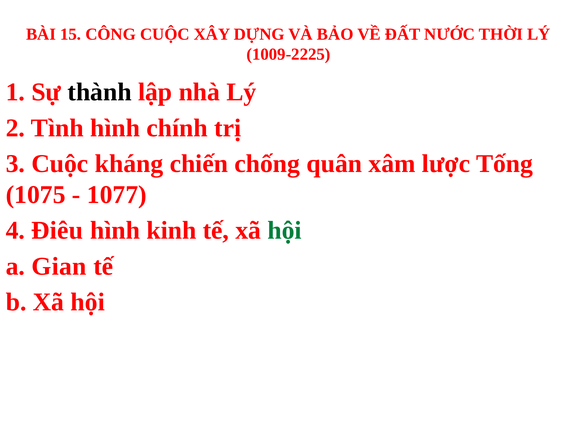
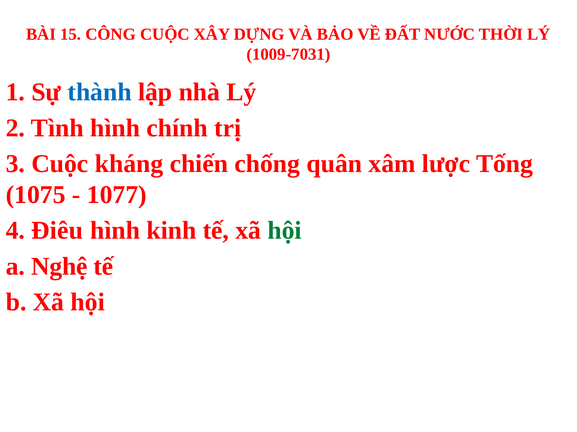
1009-2225: 1009-2225 -> 1009-7031
thành colour: black -> blue
Gian: Gian -> Nghệ
